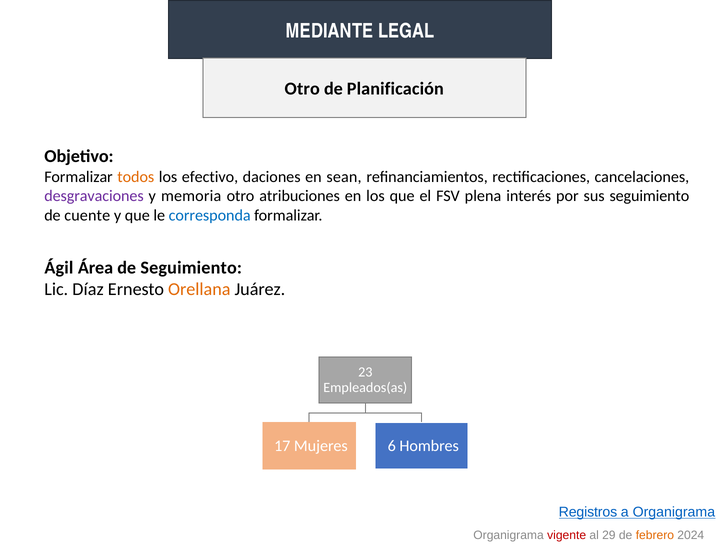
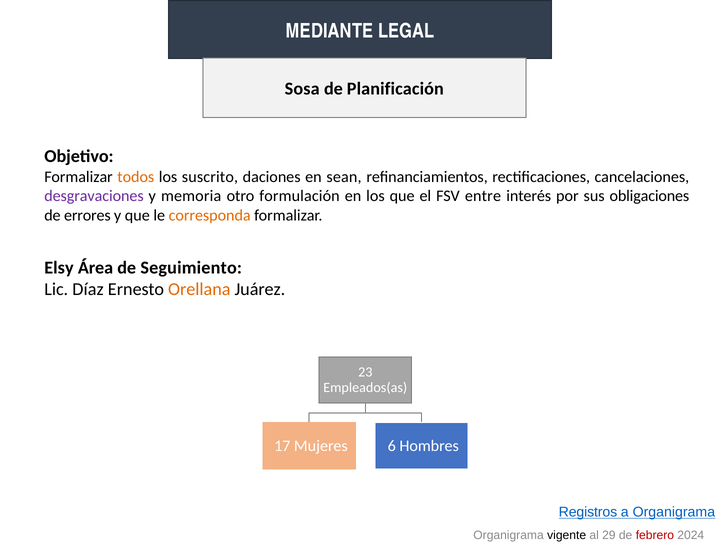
Otro at (302, 89): Otro -> Sosa
efectivo: efectivo -> suscrito
atribuciones: atribuciones -> formulación
plena: plena -> entre
sus seguimiento: seguimiento -> obligaciones
cuente: cuente -> errores
corresponda colour: blue -> orange
Ágil: Ágil -> Elsy
vigente colour: red -> black
febrero colour: orange -> red
